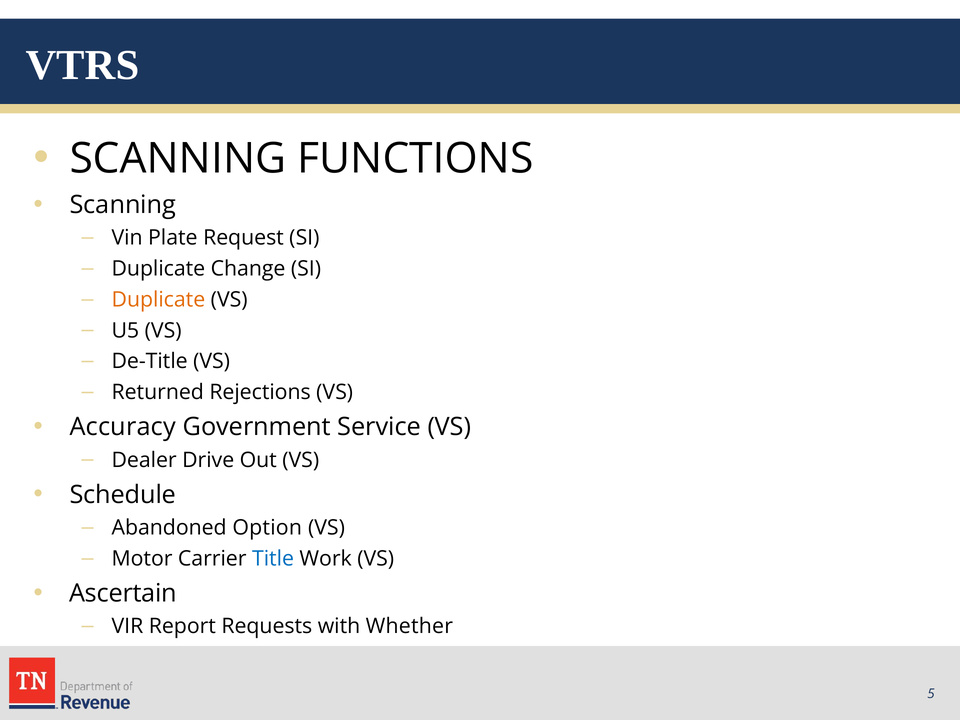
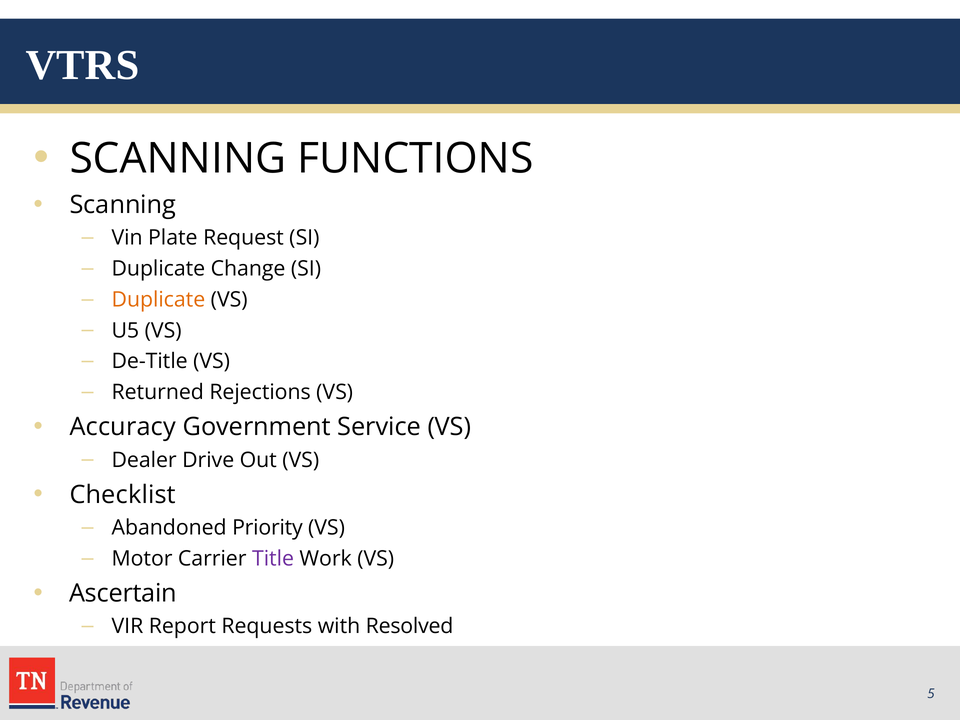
Schedule: Schedule -> Checklist
Option: Option -> Priority
Title colour: blue -> purple
Whether: Whether -> Resolved
